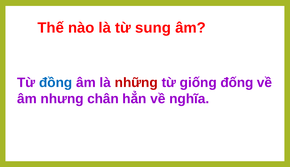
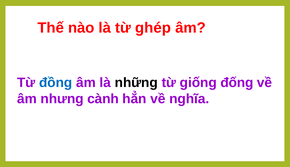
sung: sung -> ghép
những colour: red -> black
chân: chân -> cành
